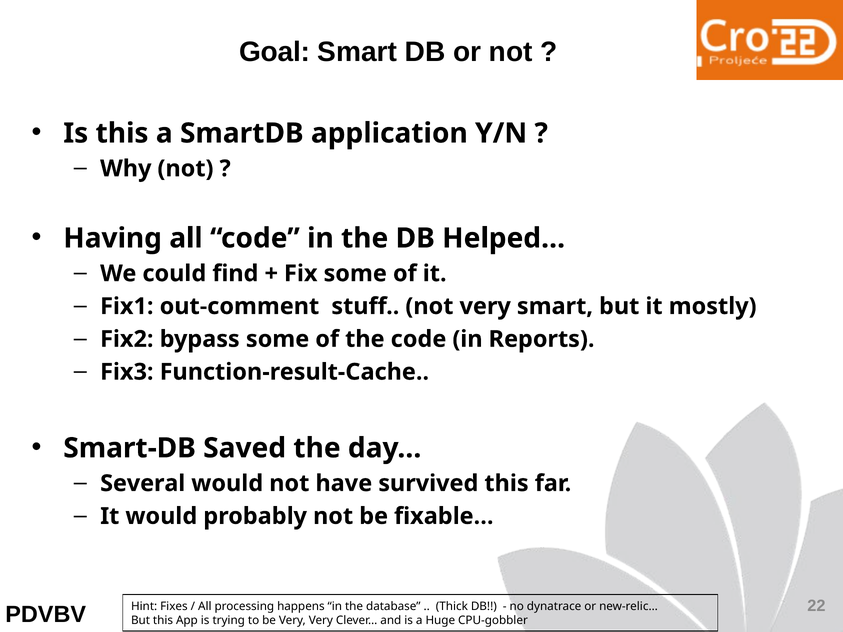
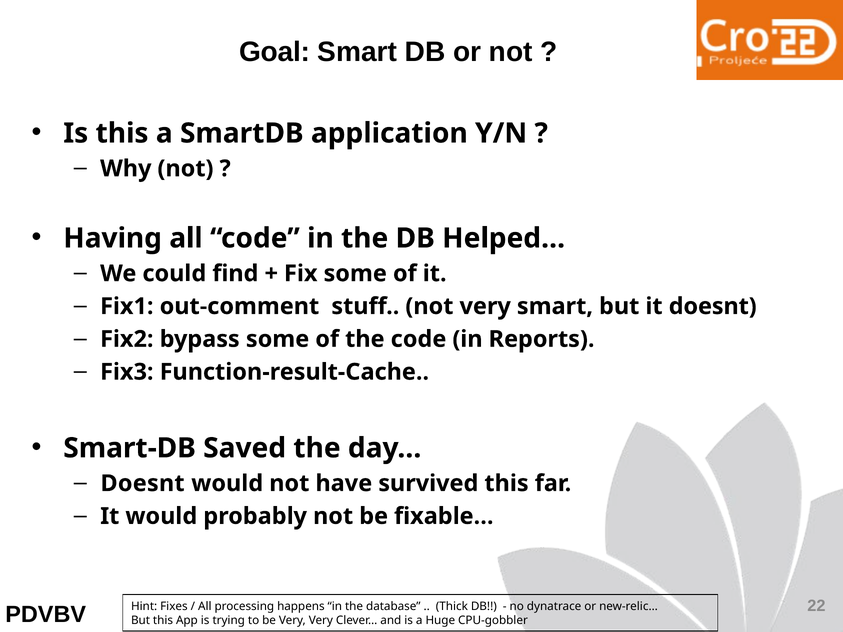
it mostly: mostly -> doesnt
Several at (143, 484): Several -> Doesnt
